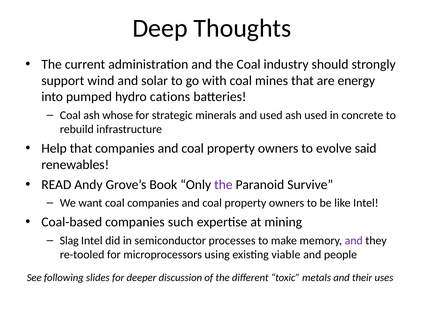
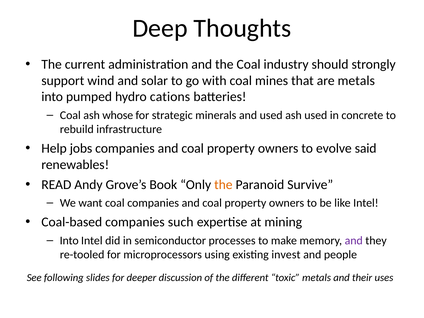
are energy: energy -> metals
Help that: that -> jobs
the at (223, 185) colour: purple -> orange
Slag at (69, 240): Slag -> Into
viable: viable -> invest
